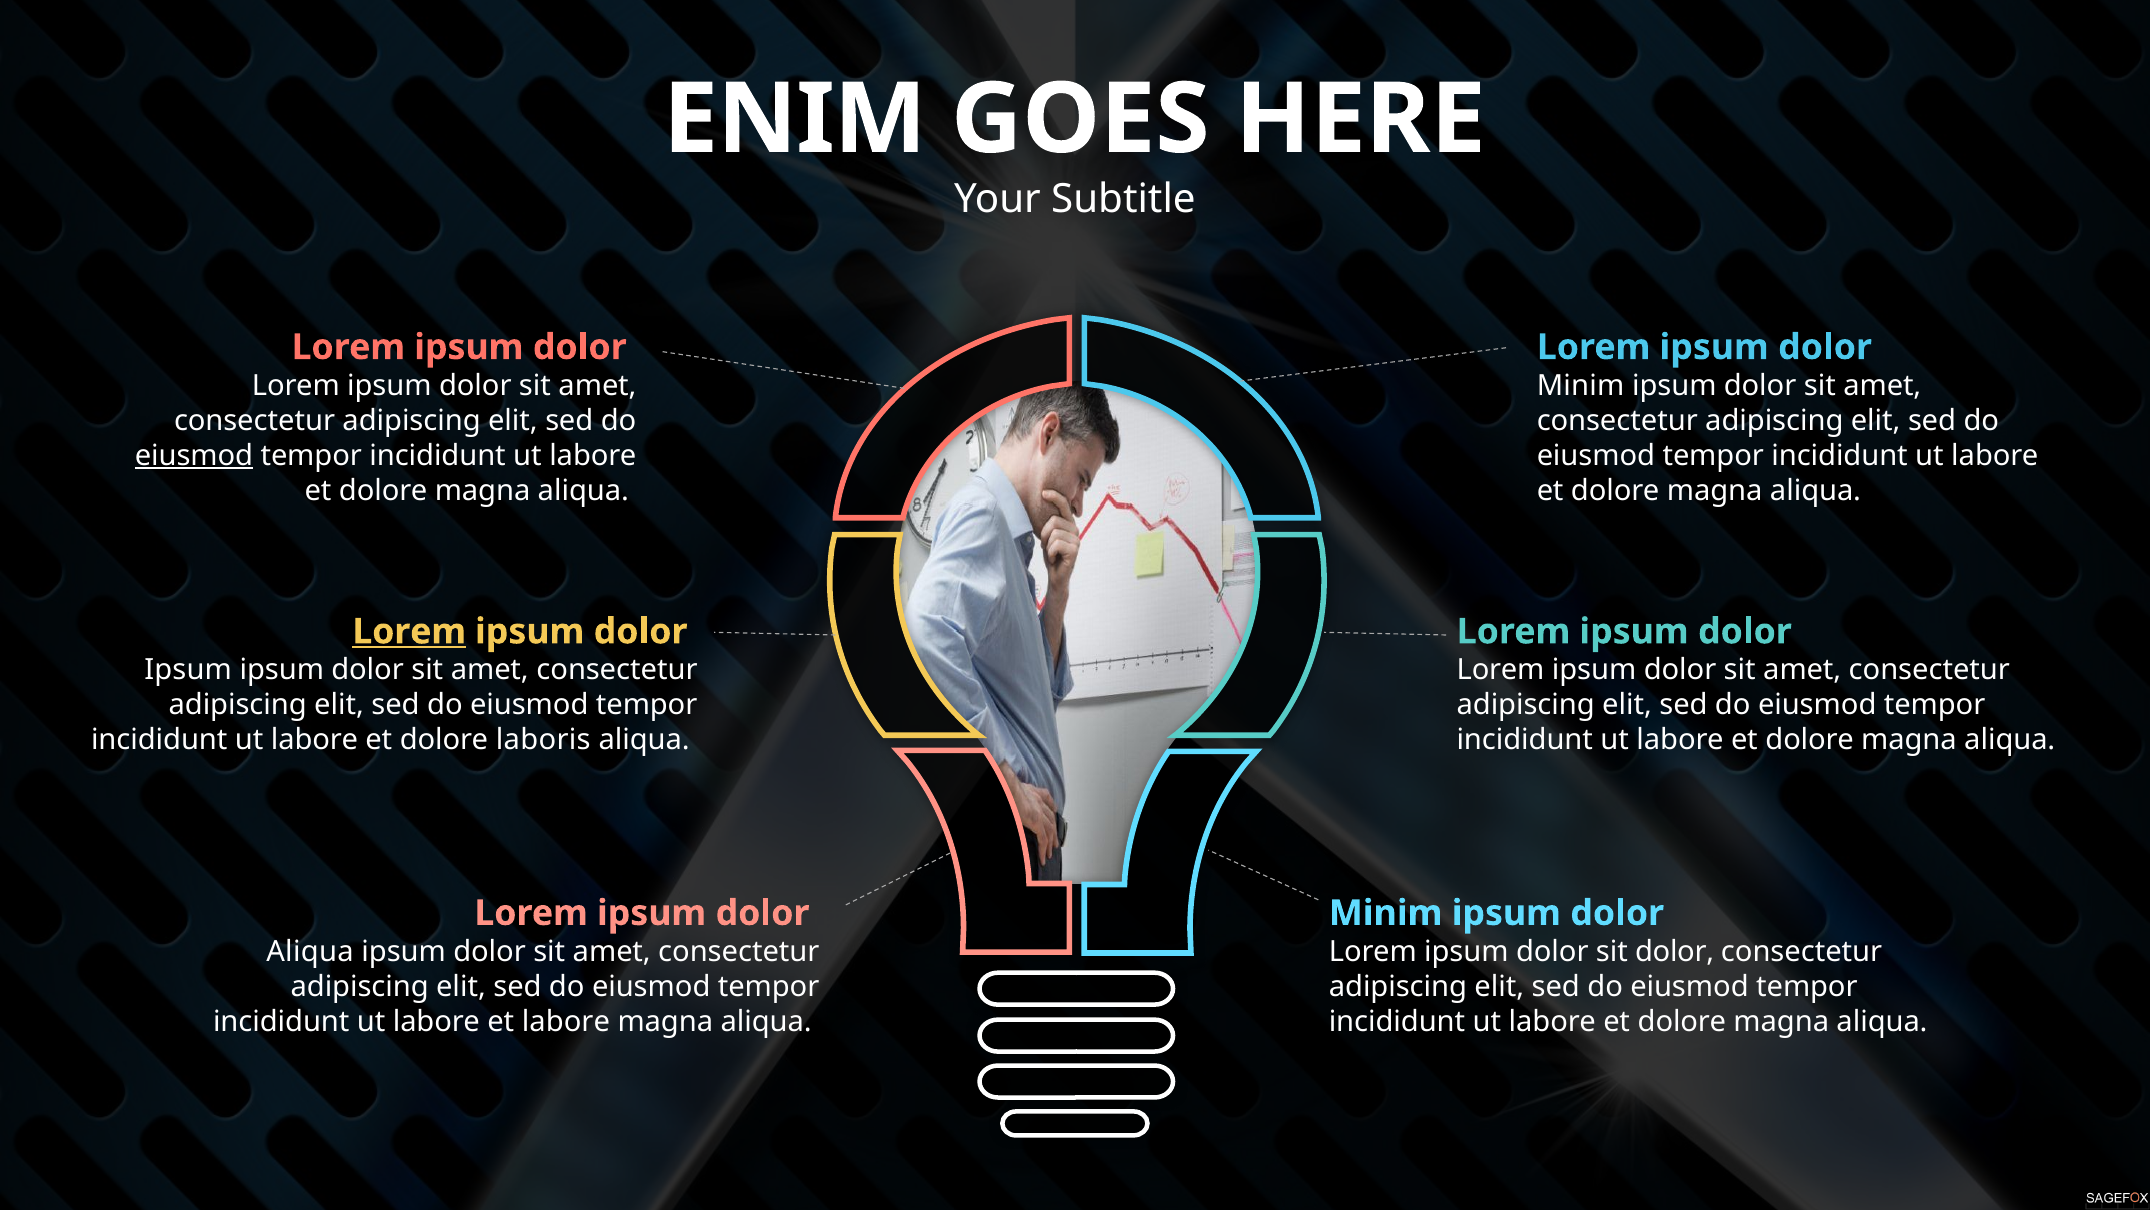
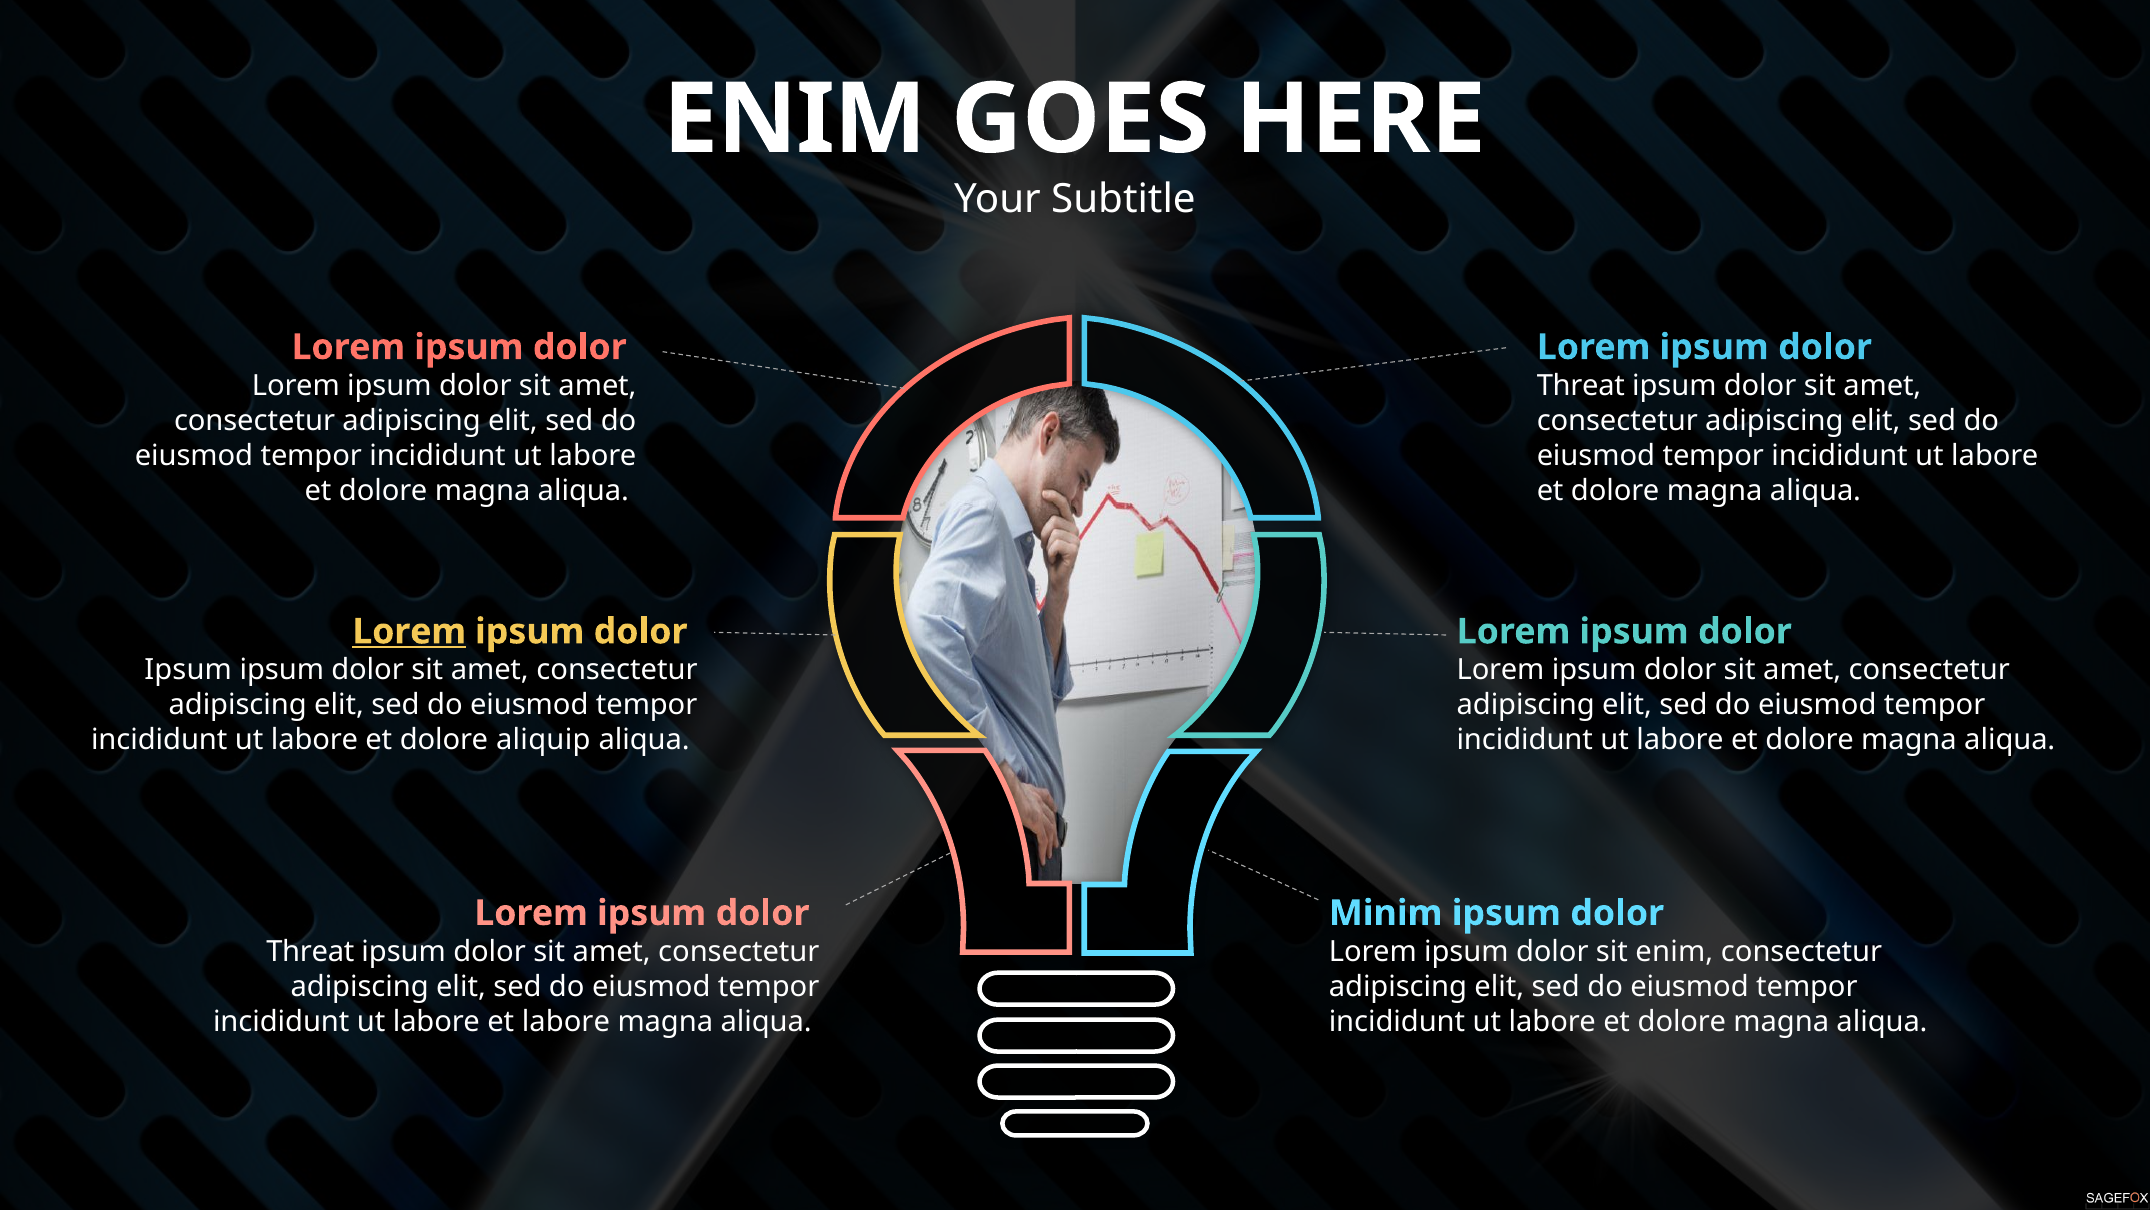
Minim at (1581, 386): Minim -> Threat
eiusmod at (194, 456) underline: present -> none
laboris: laboris -> aliquip
Aliqua at (310, 951): Aliqua -> Threat
sit dolor: dolor -> enim
